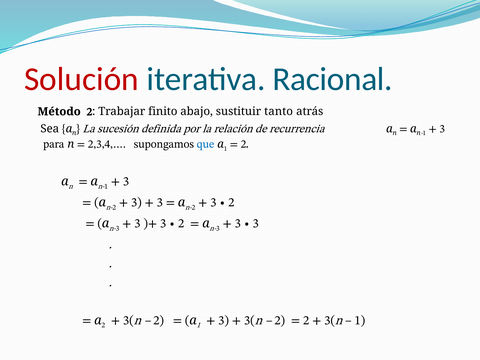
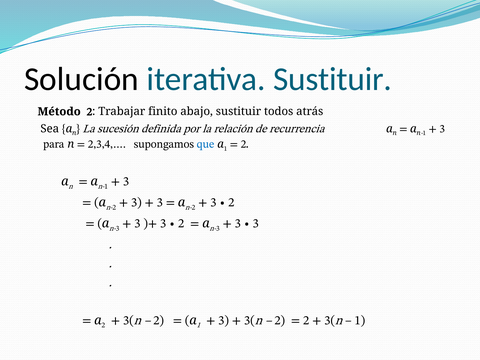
Solución colour: red -> black
iterativa Racional: Racional -> Sustituir
tanto: tanto -> todos
